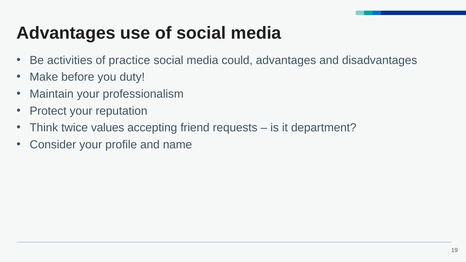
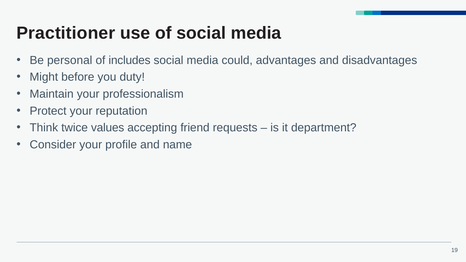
Advantages at (66, 33): Advantages -> Practitioner
activities: activities -> personal
practice: practice -> includes
Make: Make -> Might
